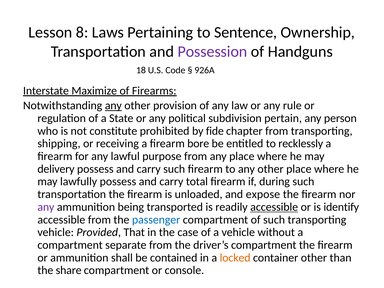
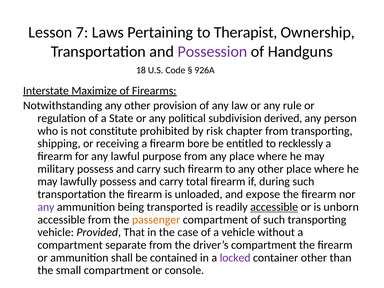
8: 8 -> 7
Sentence: Sentence -> Therapist
any at (113, 106) underline: present -> none
pertain: pertain -> derived
fide: fide -> risk
delivery: delivery -> military
identify: identify -> unborn
passenger colour: blue -> orange
locked colour: orange -> purple
share: share -> small
